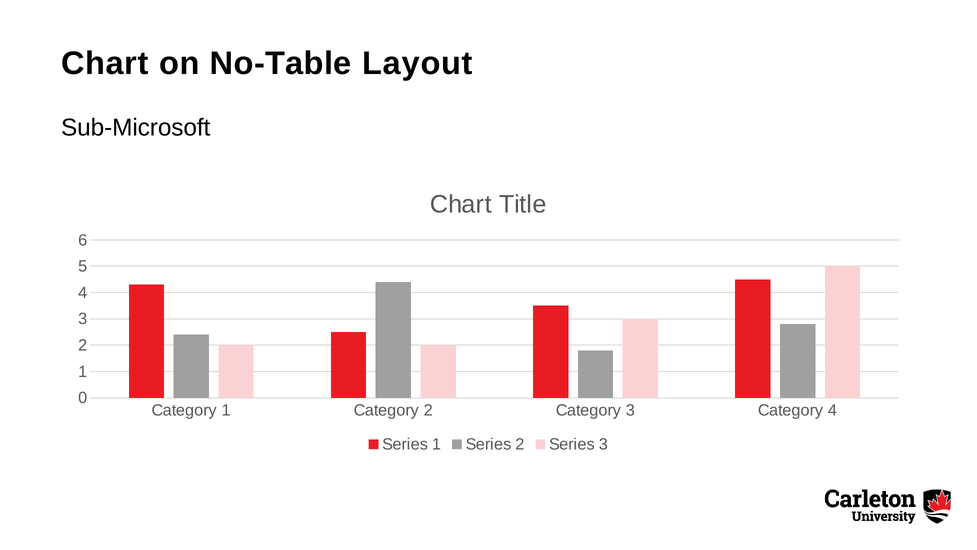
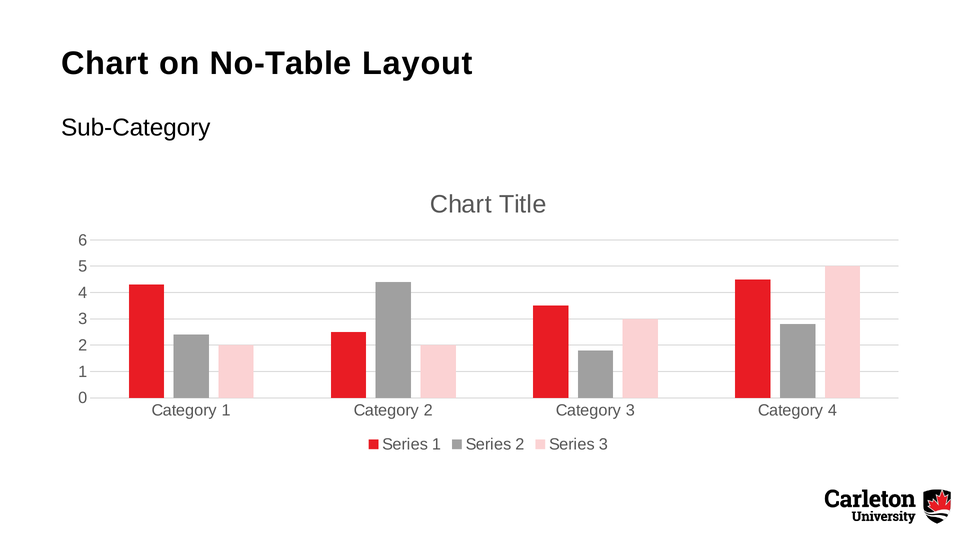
Sub-Microsoft: Sub-Microsoft -> Sub-Category
